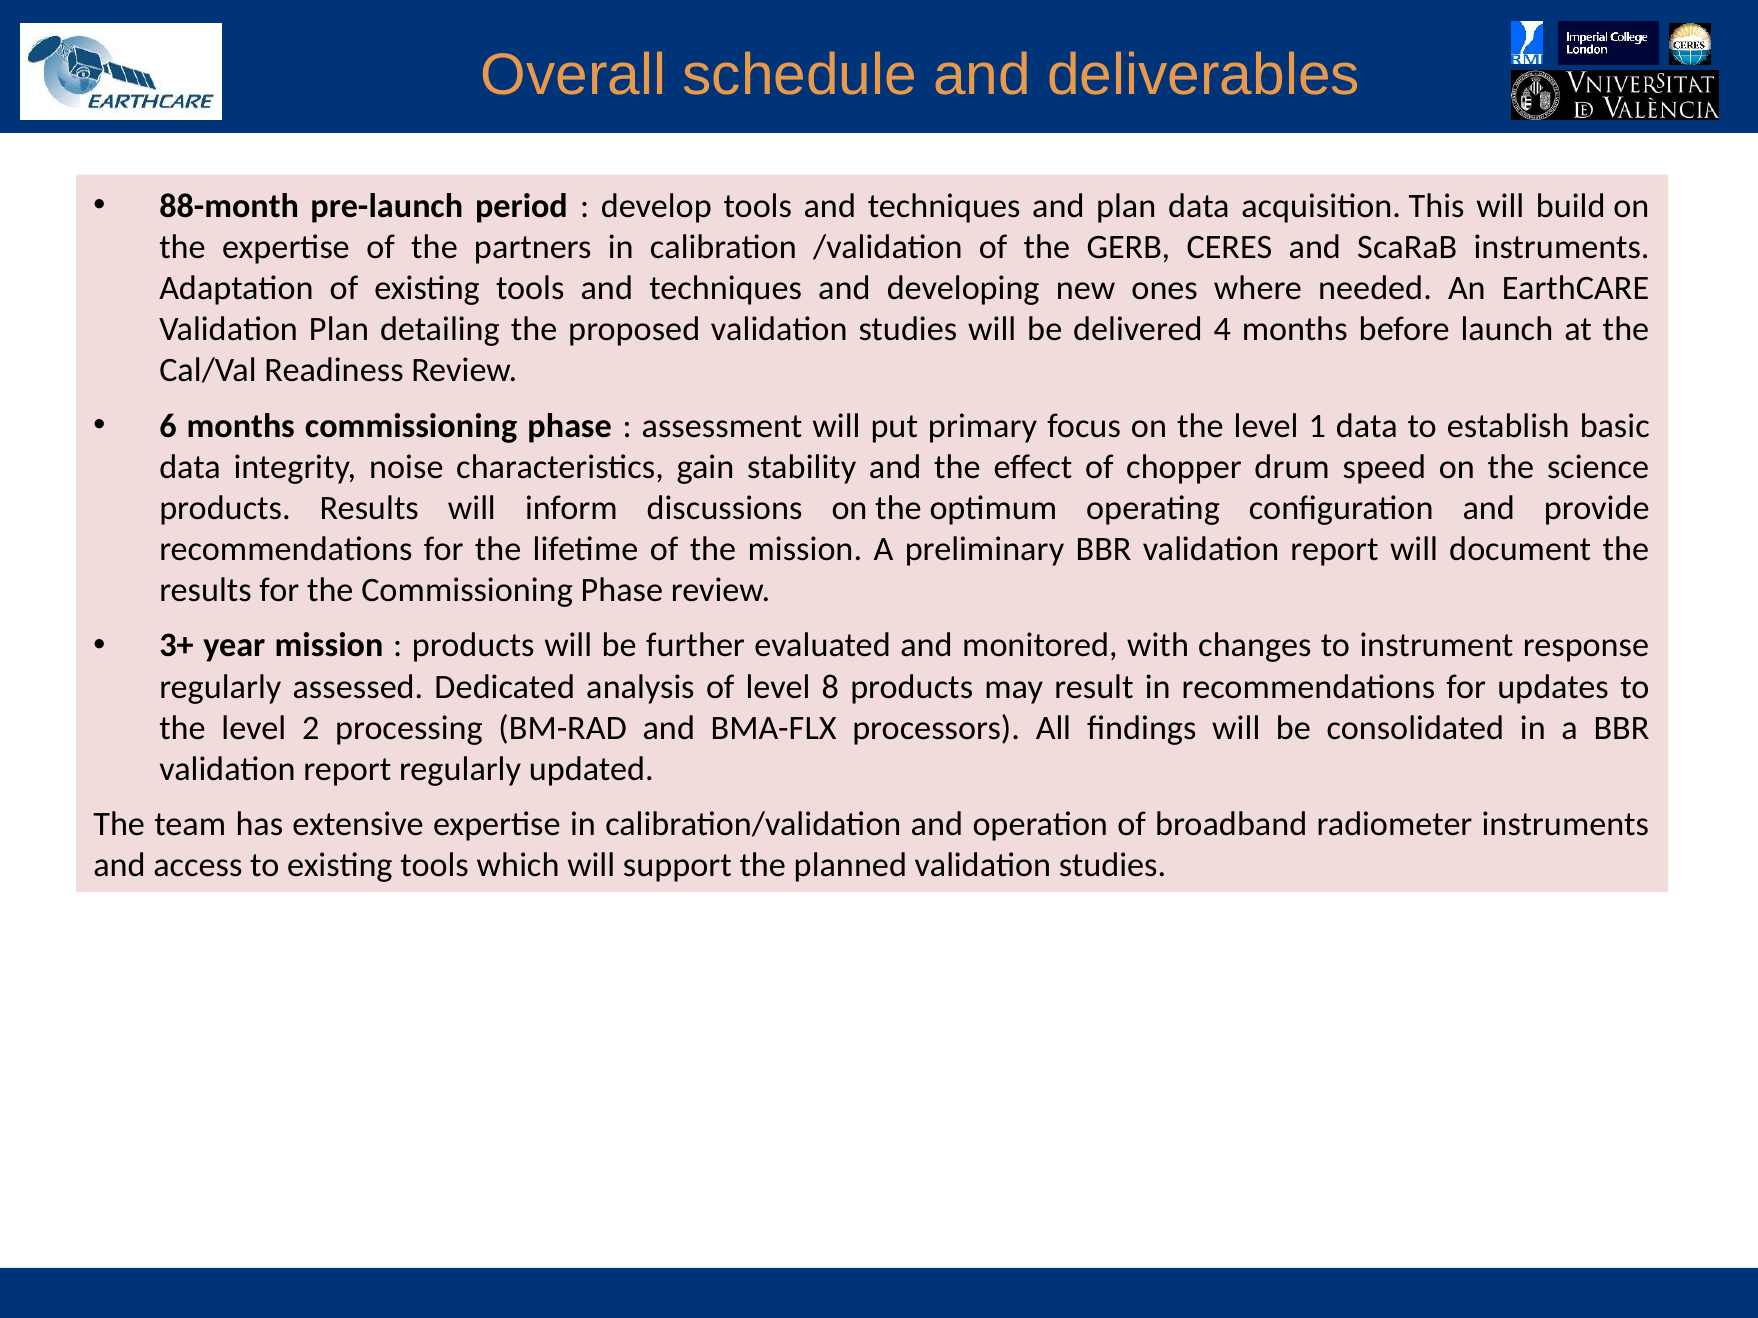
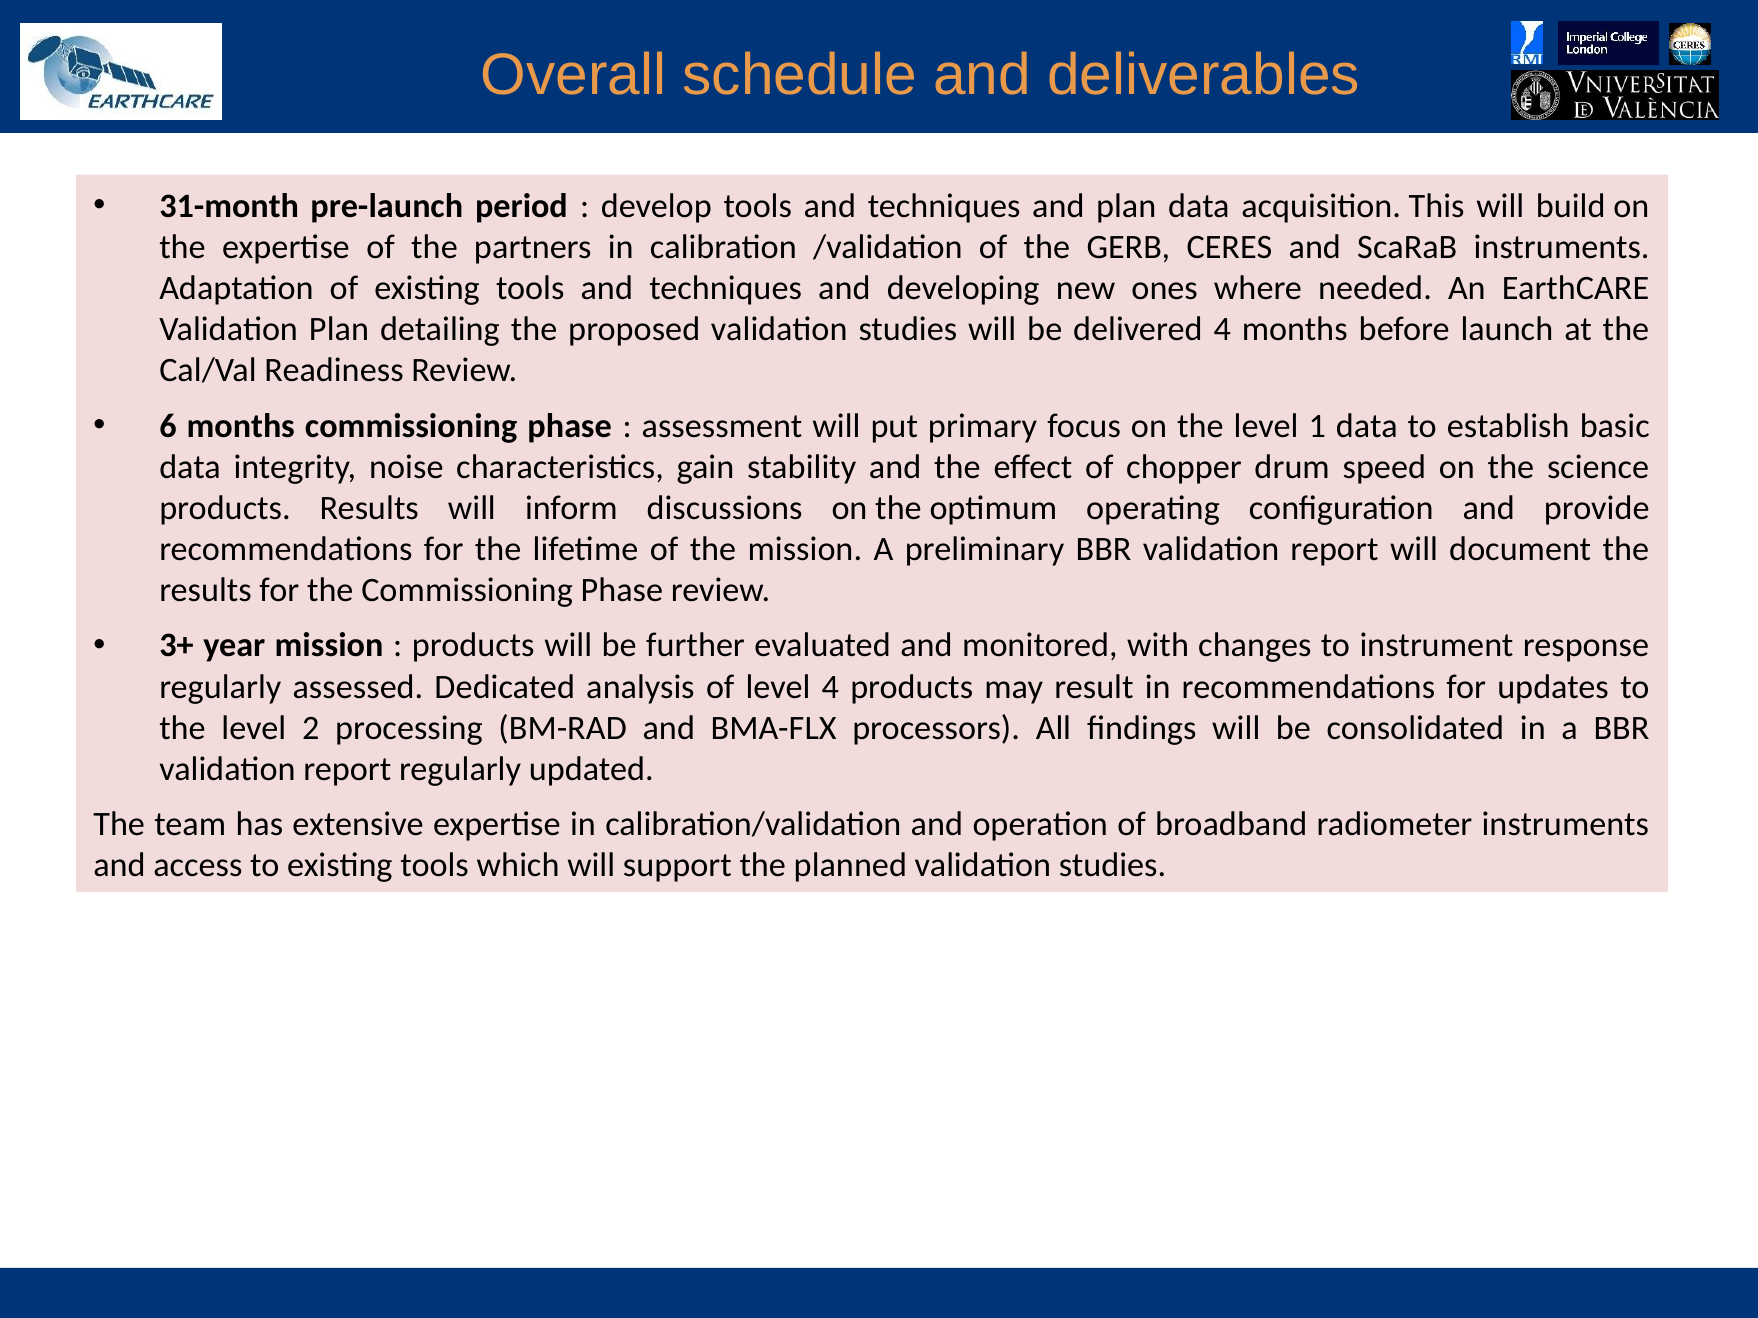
88-month: 88-month -> 31-month
level 8: 8 -> 4
